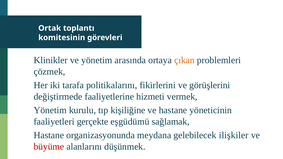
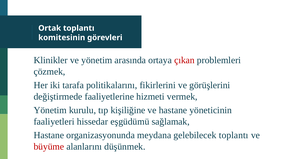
çıkan colour: orange -> red
gerçekte: gerçekte -> hissedar
gelebilecek ilişkiler: ilişkiler -> toplantı
